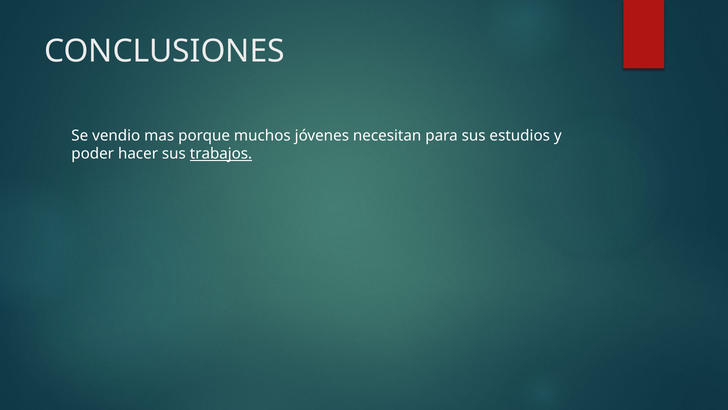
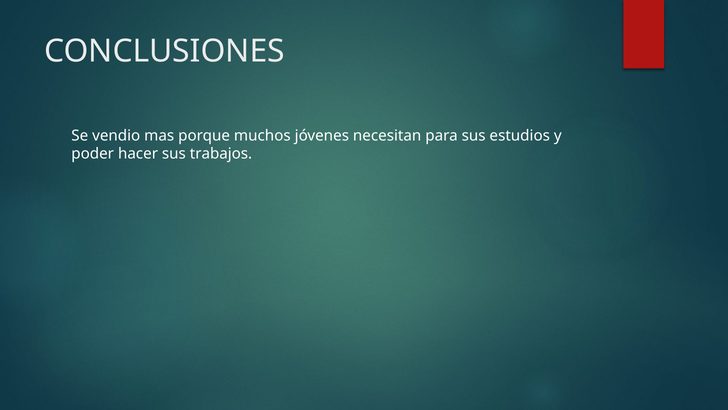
trabajos underline: present -> none
